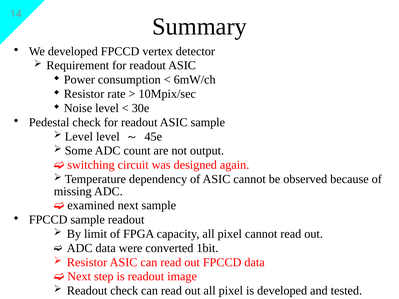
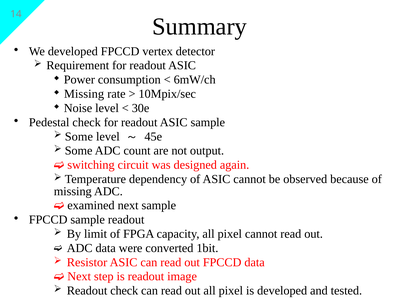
Resistor at (84, 94): Resistor -> Missing
Level at (79, 137): Level -> Some
